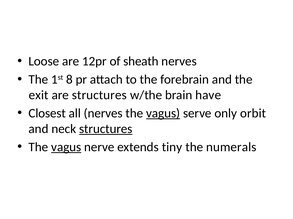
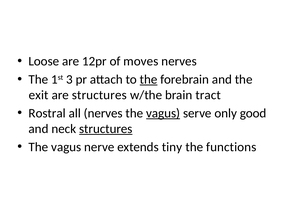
sheath: sheath -> moves
8: 8 -> 3
the at (149, 80) underline: none -> present
have: have -> tract
Closest: Closest -> Rostral
orbit: orbit -> good
vagus at (66, 147) underline: present -> none
numerals: numerals -> functions
